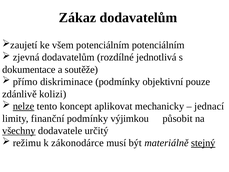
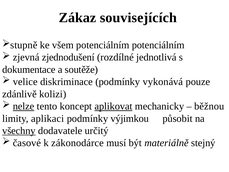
Zákaz dodavatelům: dodavatelům -> souvisejících
zaujetí: zaujetí -> stupně
zjevná dodavatelům: dodavatelům -> zjednodušení
přímo: přímo -> velice
objektivní: objektivní -> vykonává
aplikovat underline: none -> present
jednací: jednací -> běžnou
finanční: finanční -> aplikaci
režimu: režimu -> časové
stejný underline: present -> none
